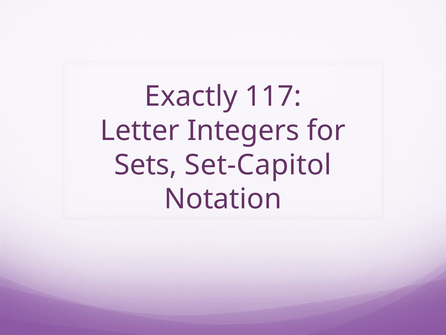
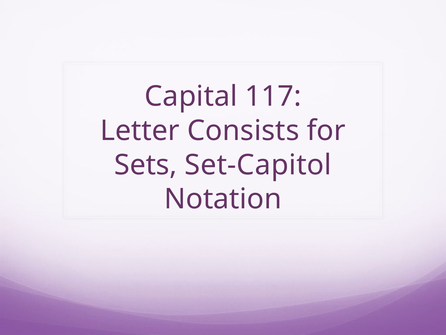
Exactly: Exactly -> Capital
Integers: Integers -> Consists
